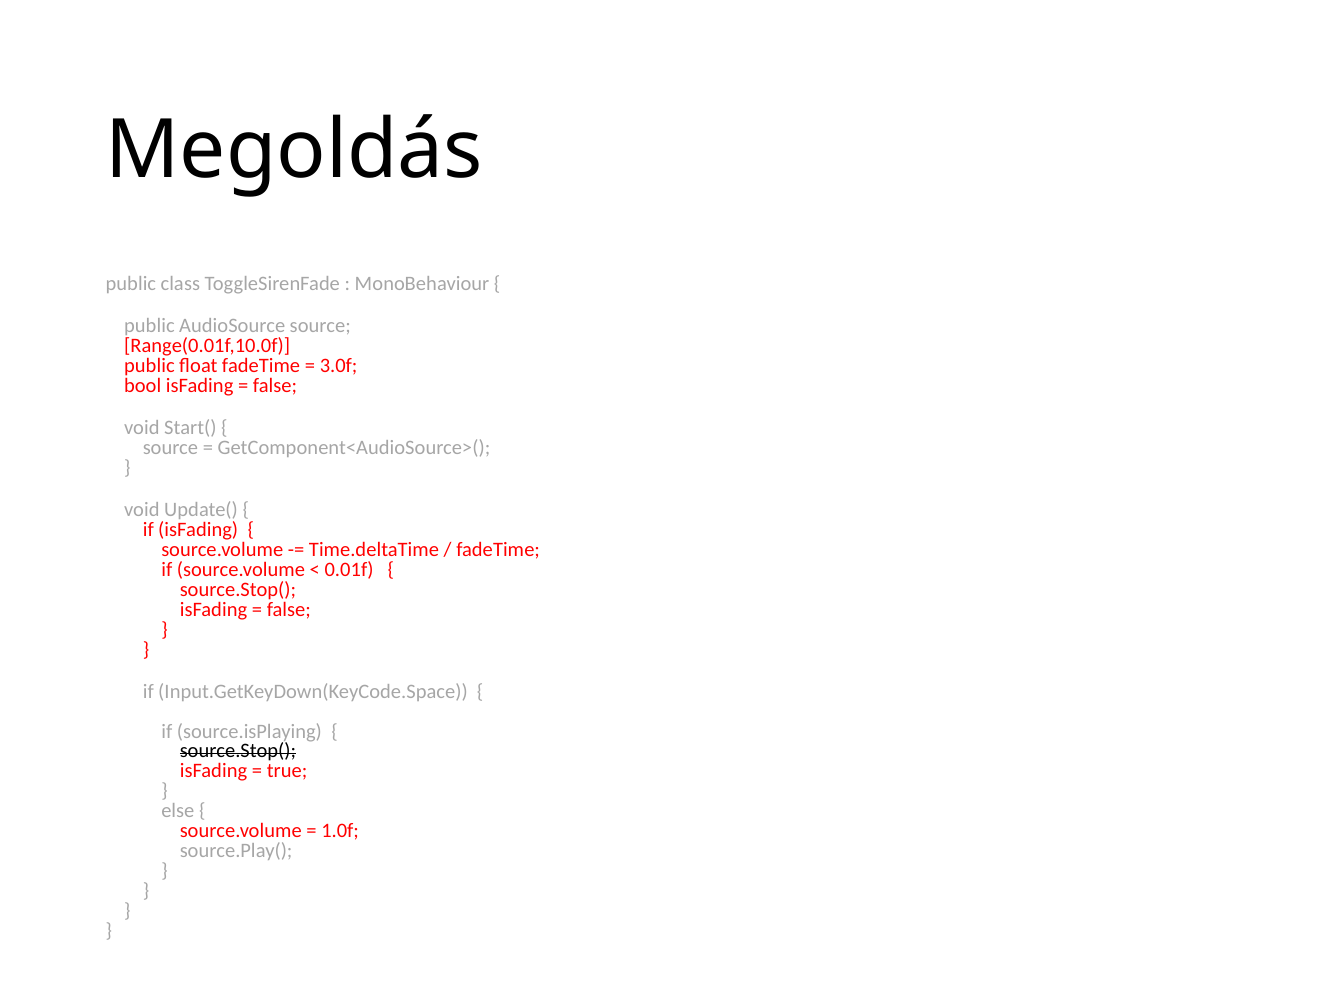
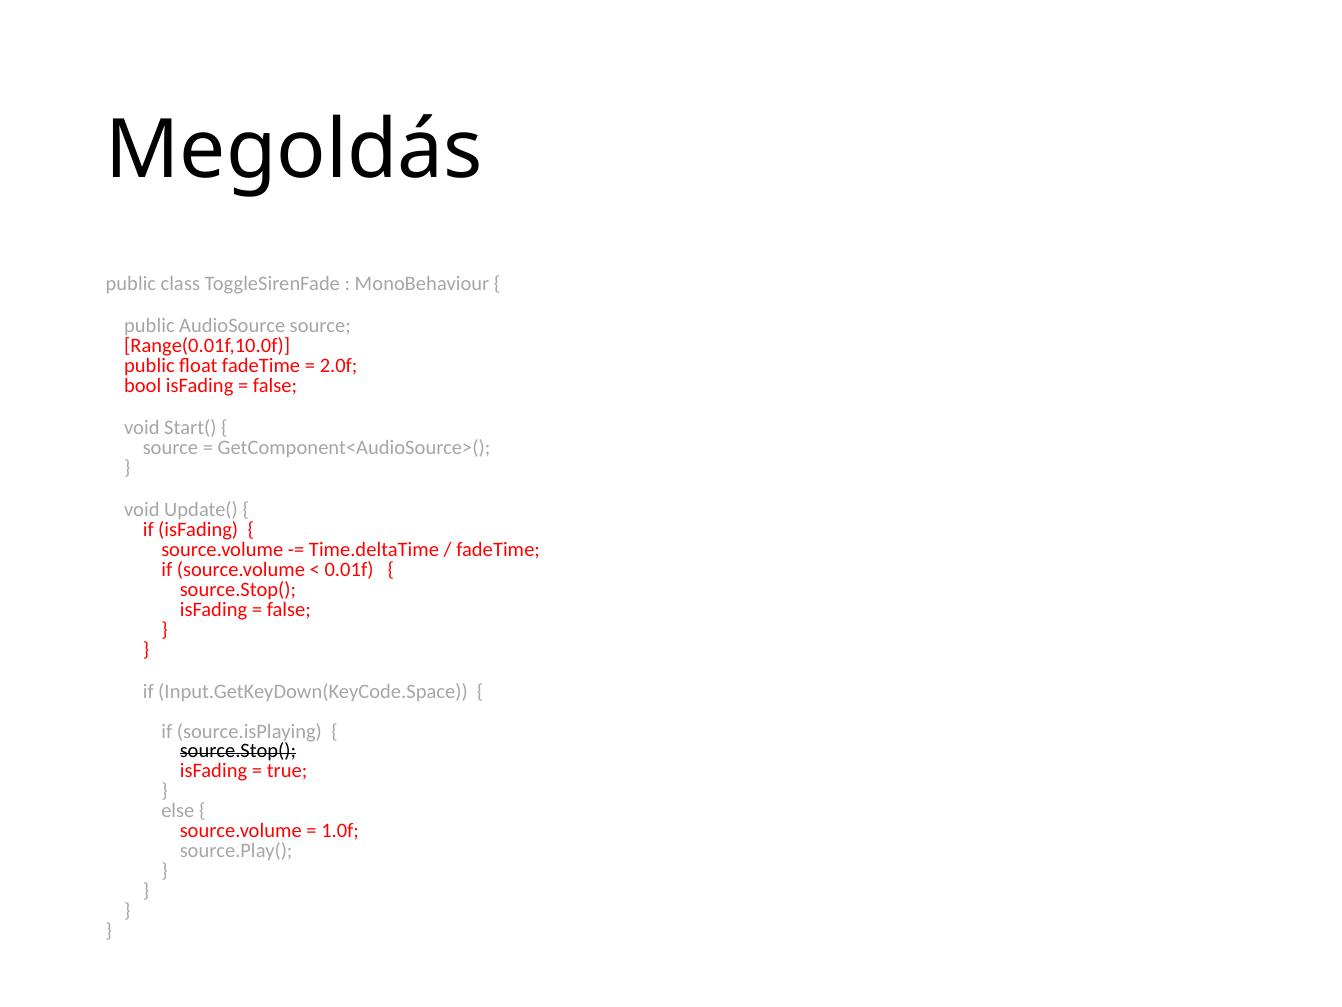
3.0f: 3.0f -> 2.0f
